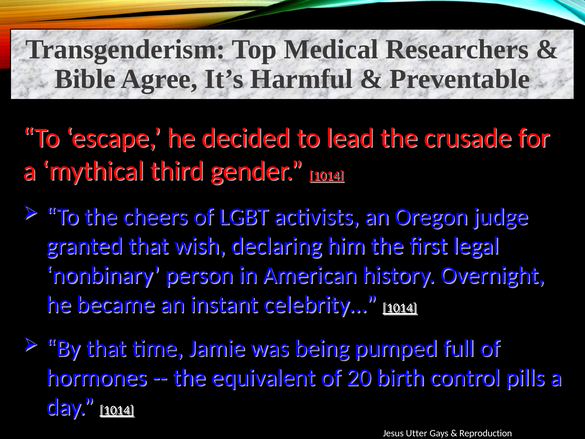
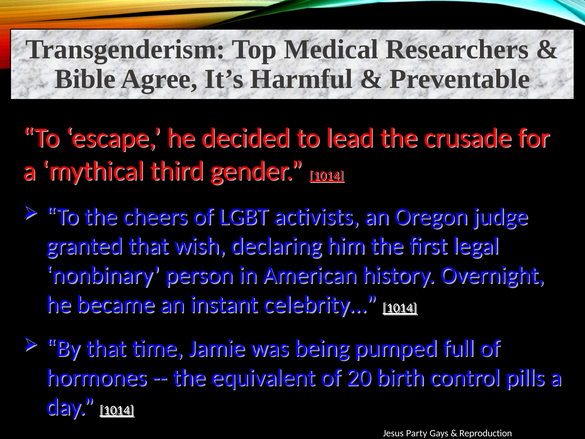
Utter: Utter -> Party
